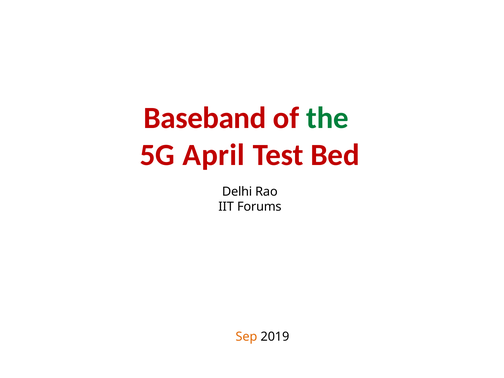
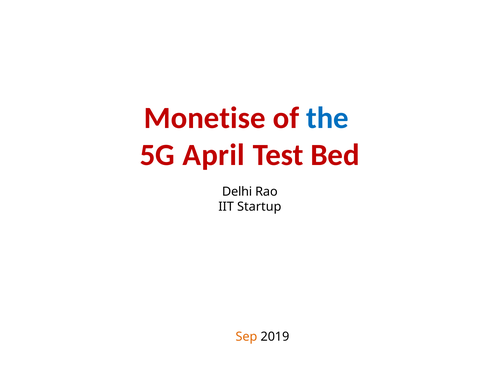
Baseband: Baseband -> Monetise
the colour: green -> blue
Forums: Forums -> Startup
